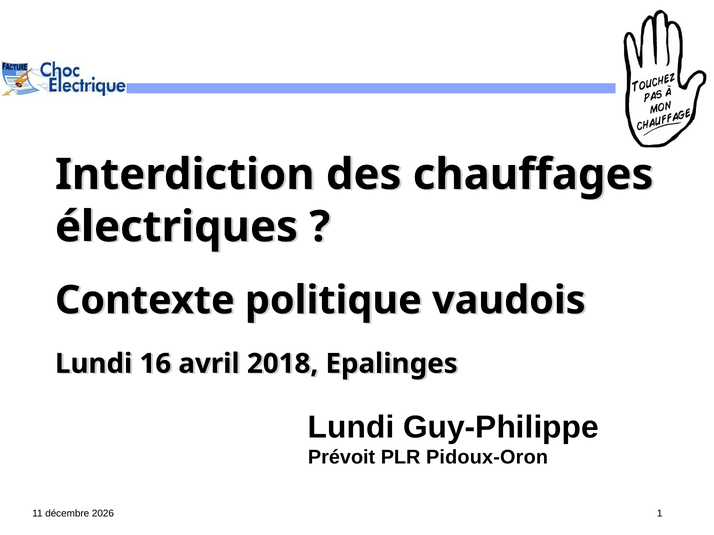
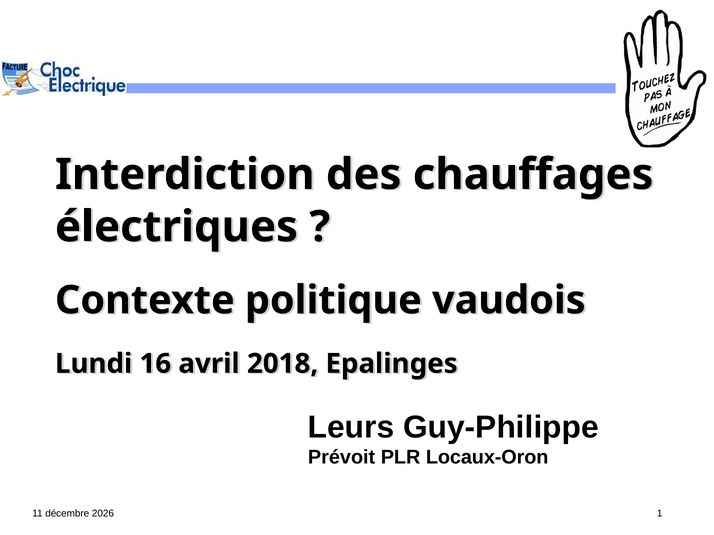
Lundi at (351, 428): Lundi -> Leurs
Pidoux-Oron: Pidoux-Oron -> Locaux-Oron
